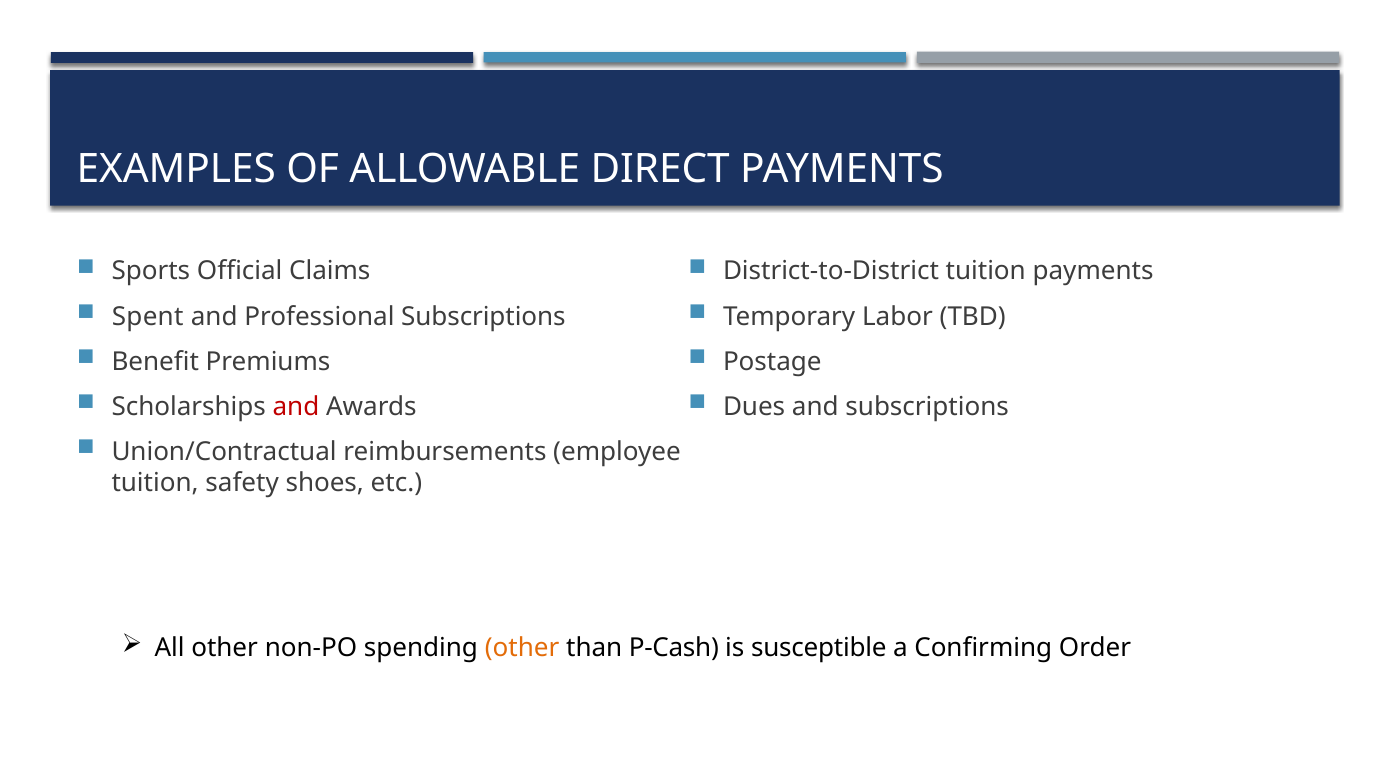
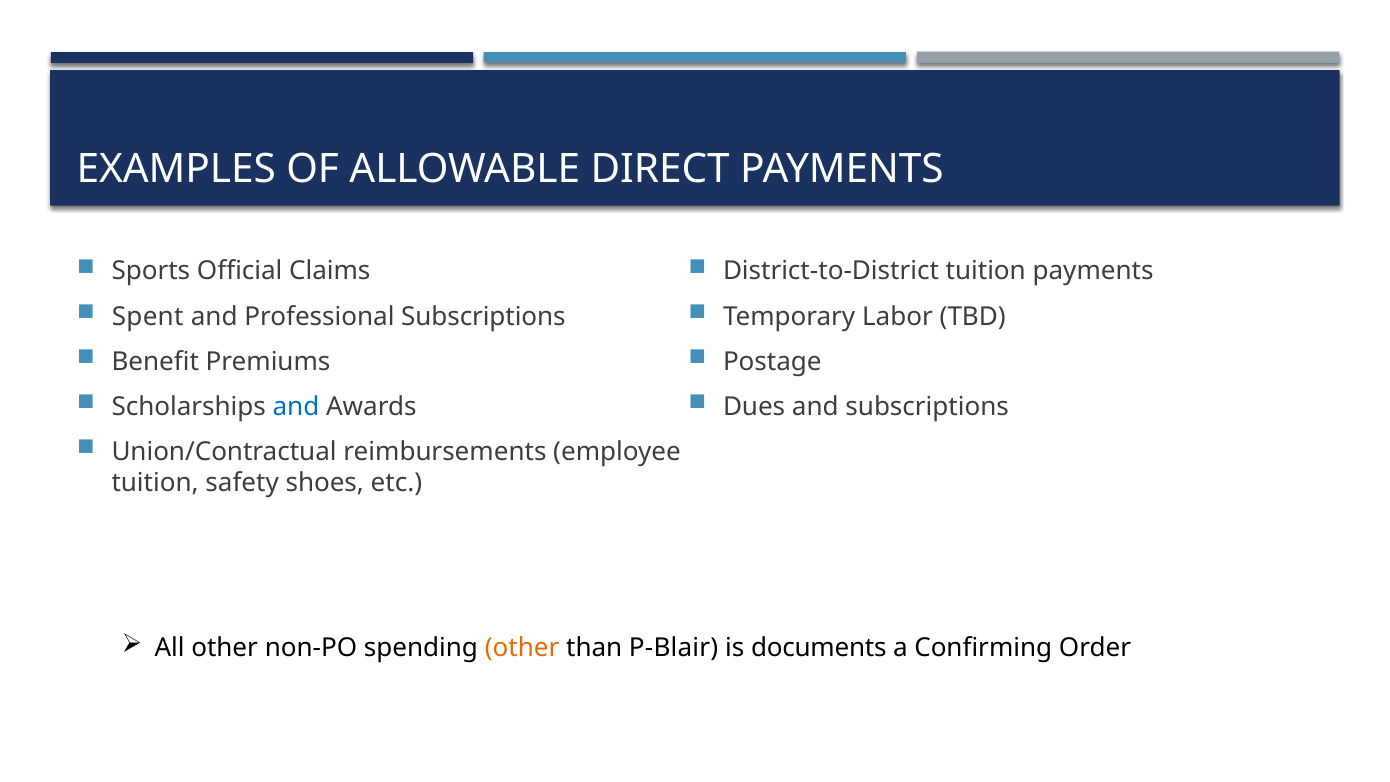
and at (296, 407) colour: red -> blue
P-Cash: P-Cash -> P-Blair
susceptible: susceptible -> documents
